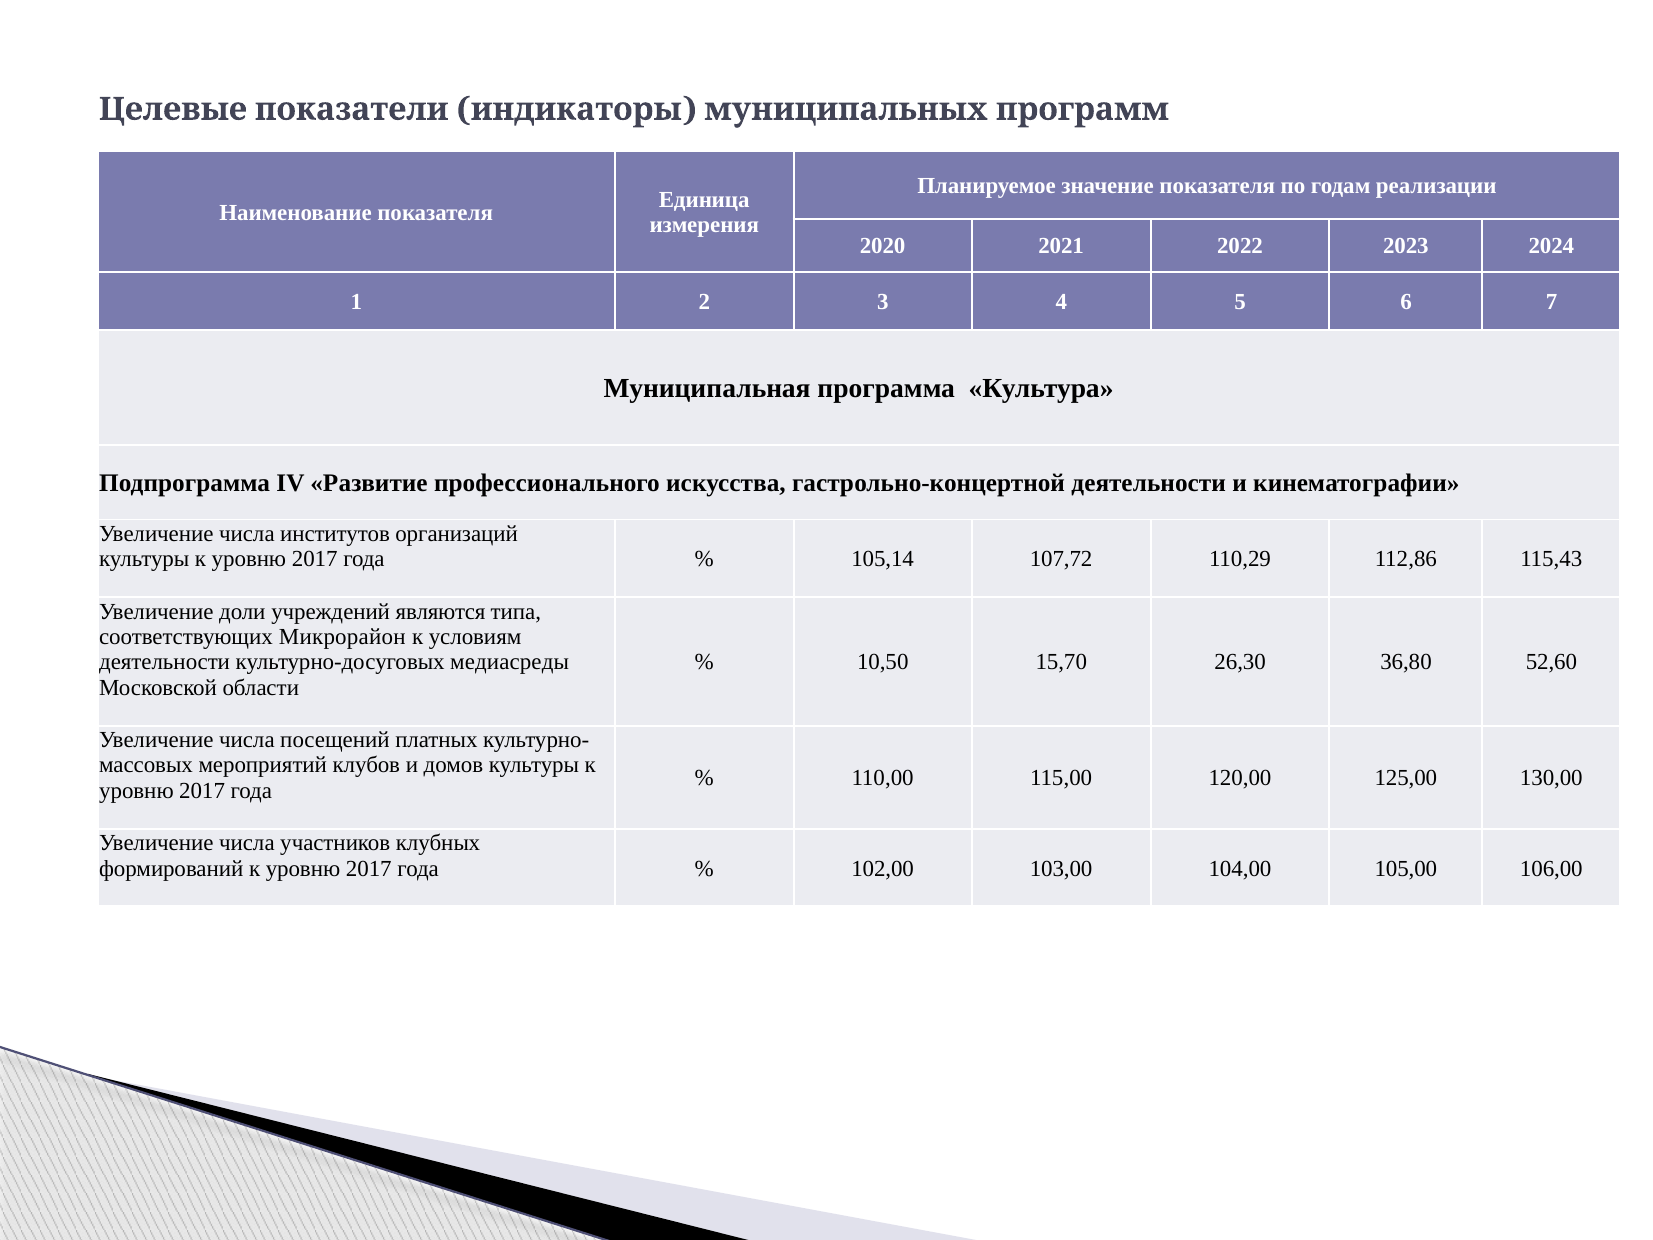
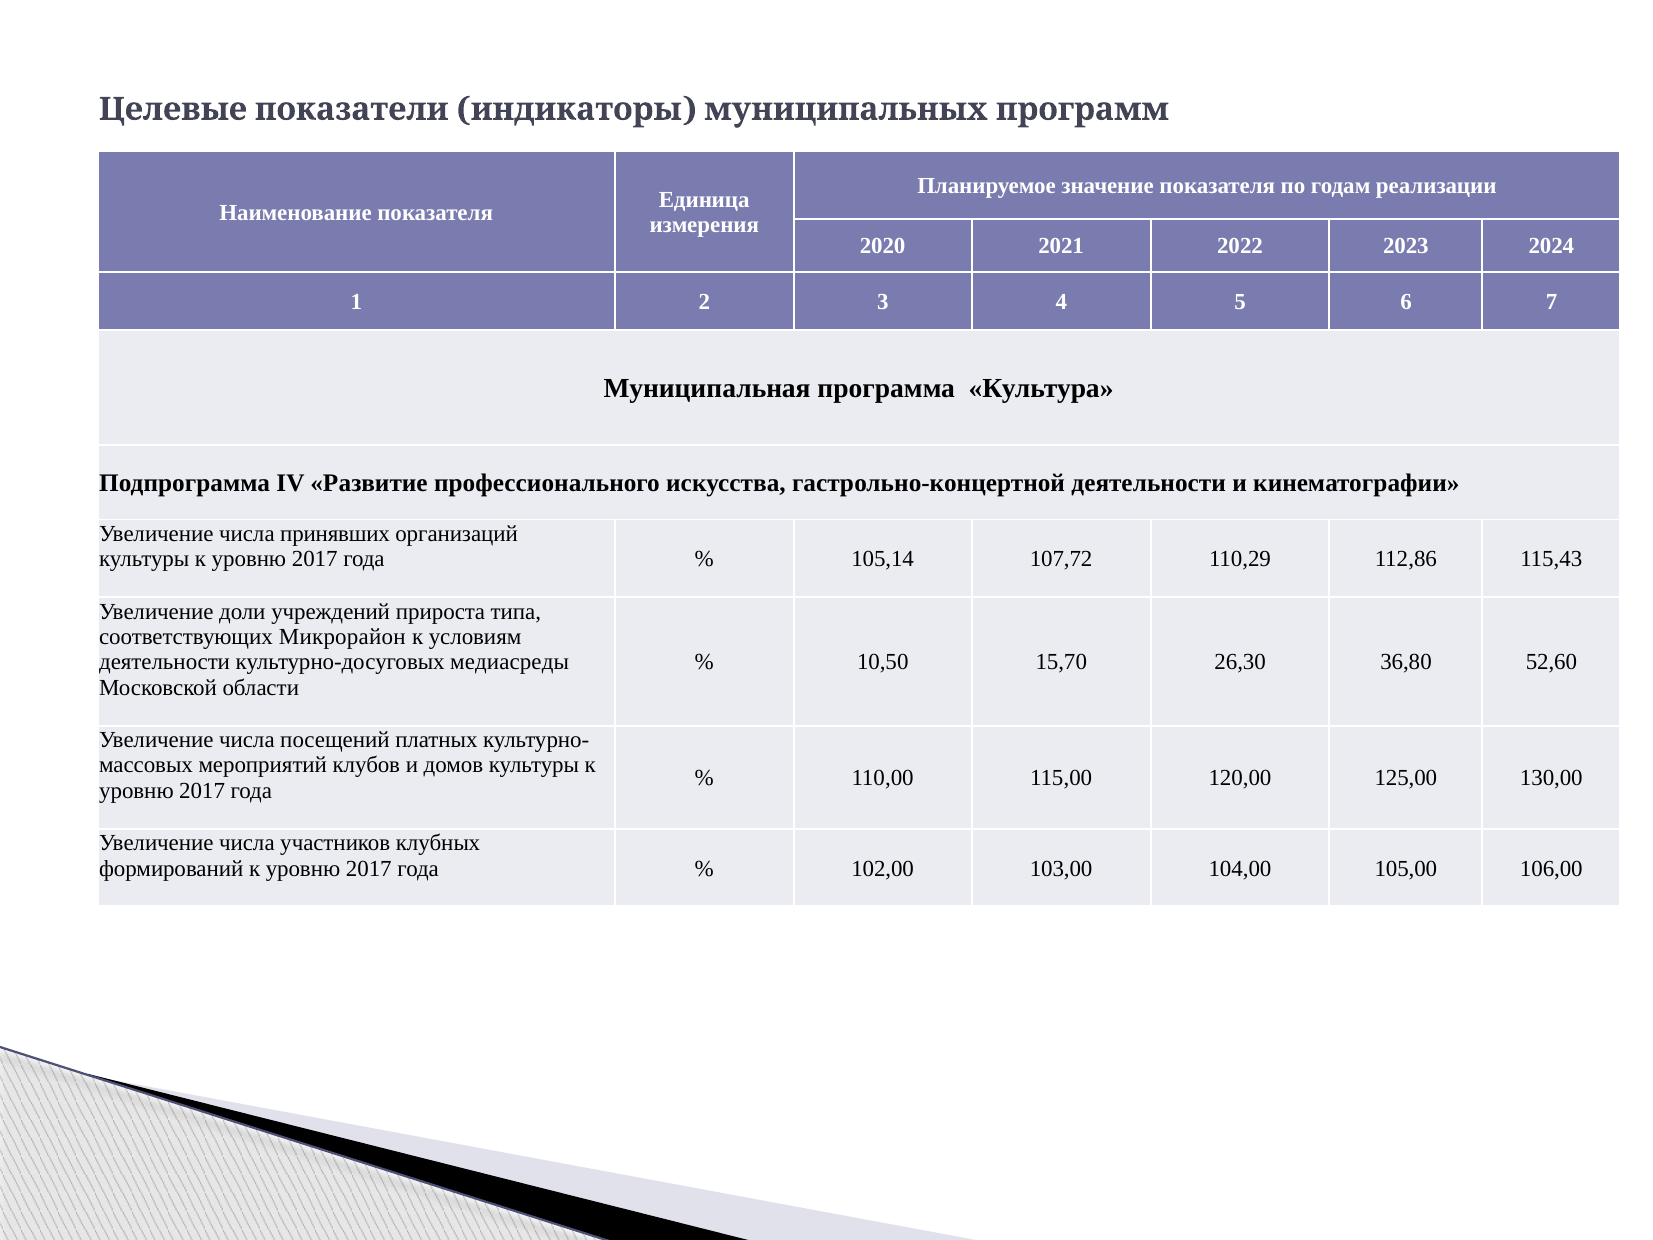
институтов: институтов -> принявших
являются: являются -> прироста
